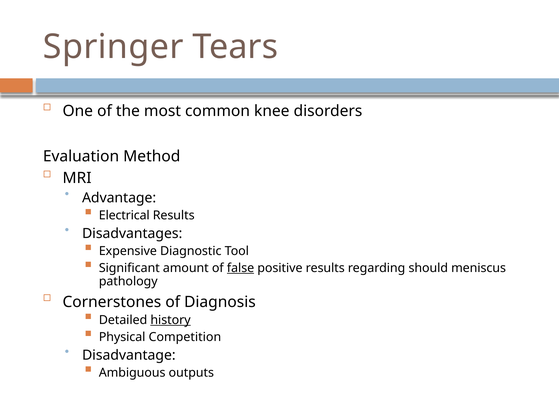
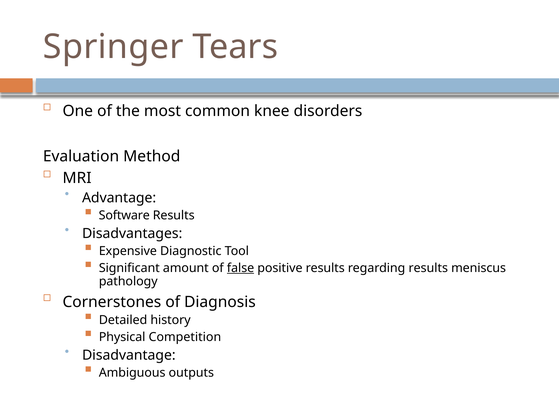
Electrical: Electrical -> Software
regarding should: should -> results
history underline: present -> none
